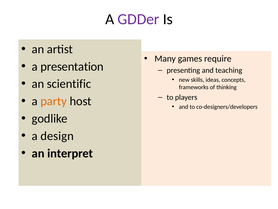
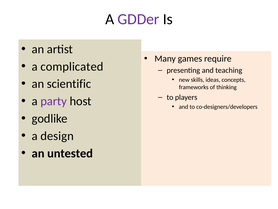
presentation: presentation -> complicated
party colour: orange -> purple
interpret: interpret -> untested
